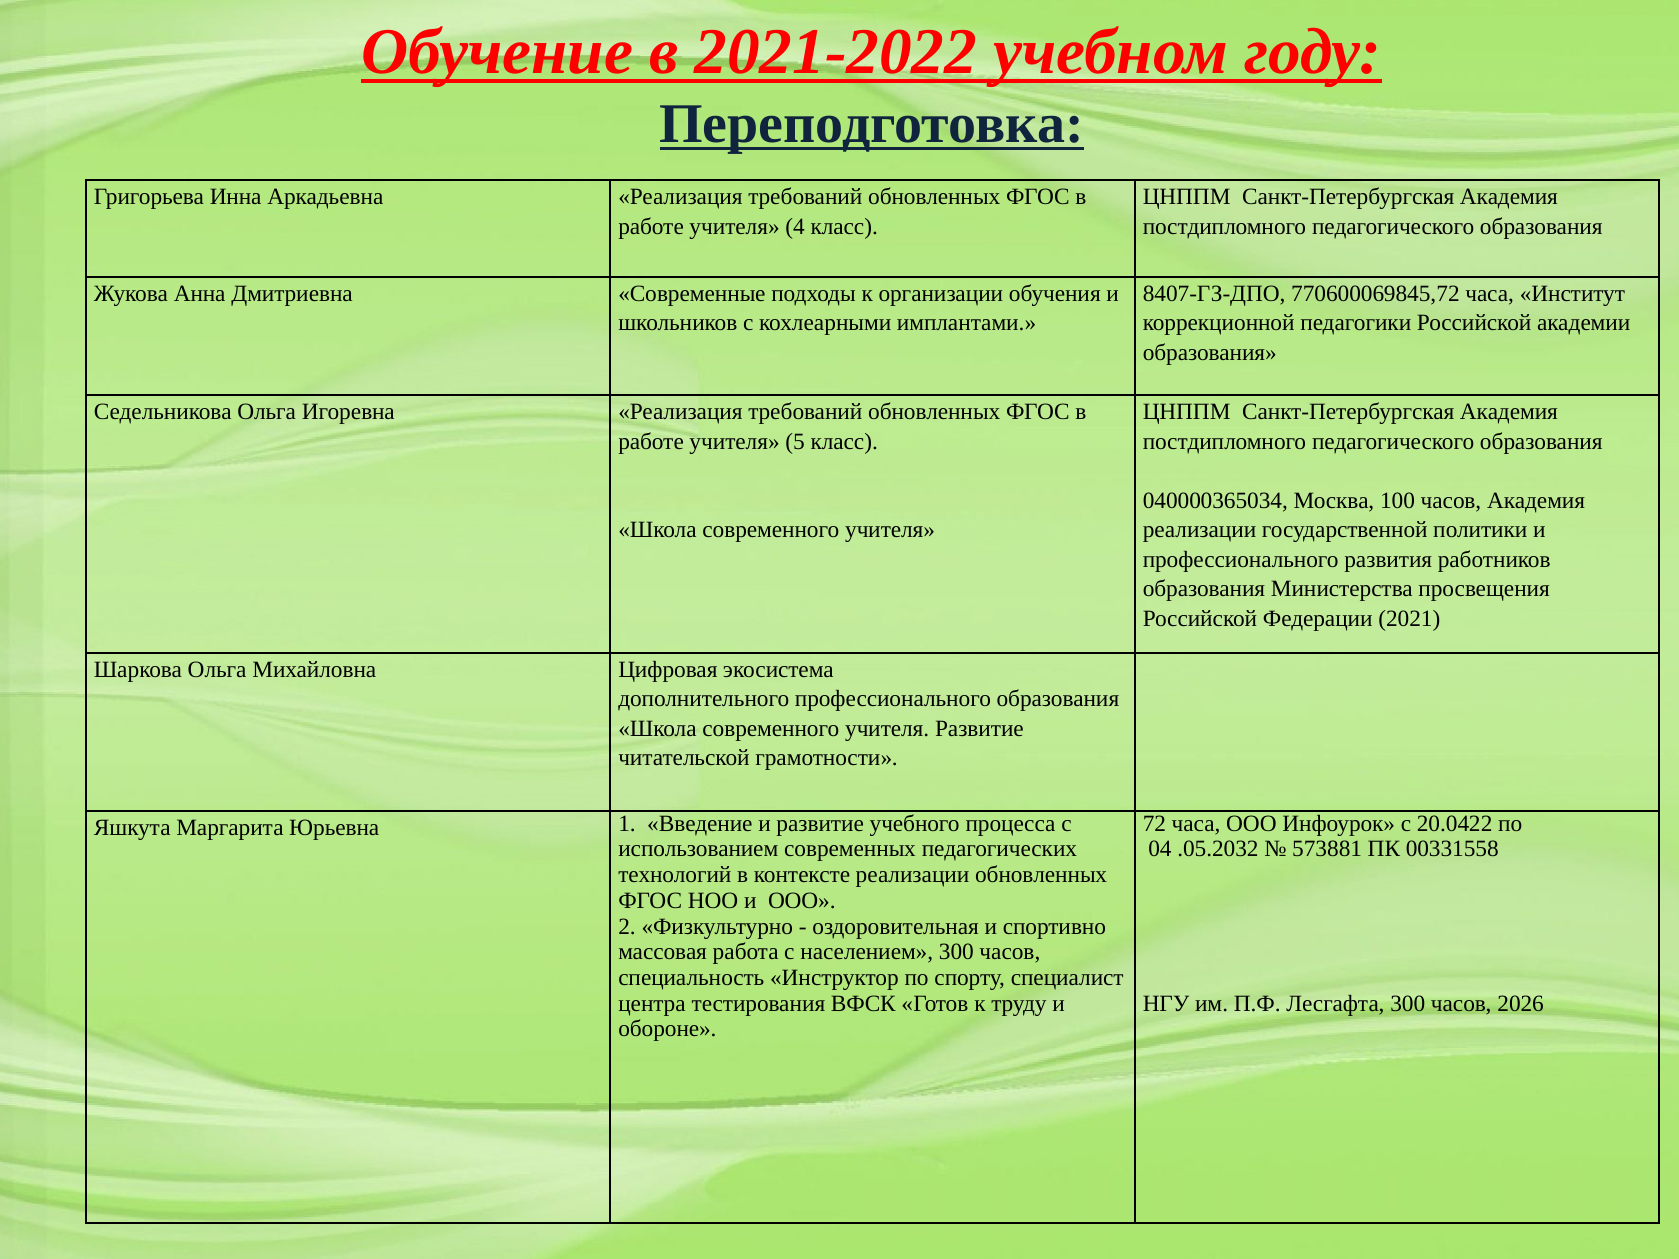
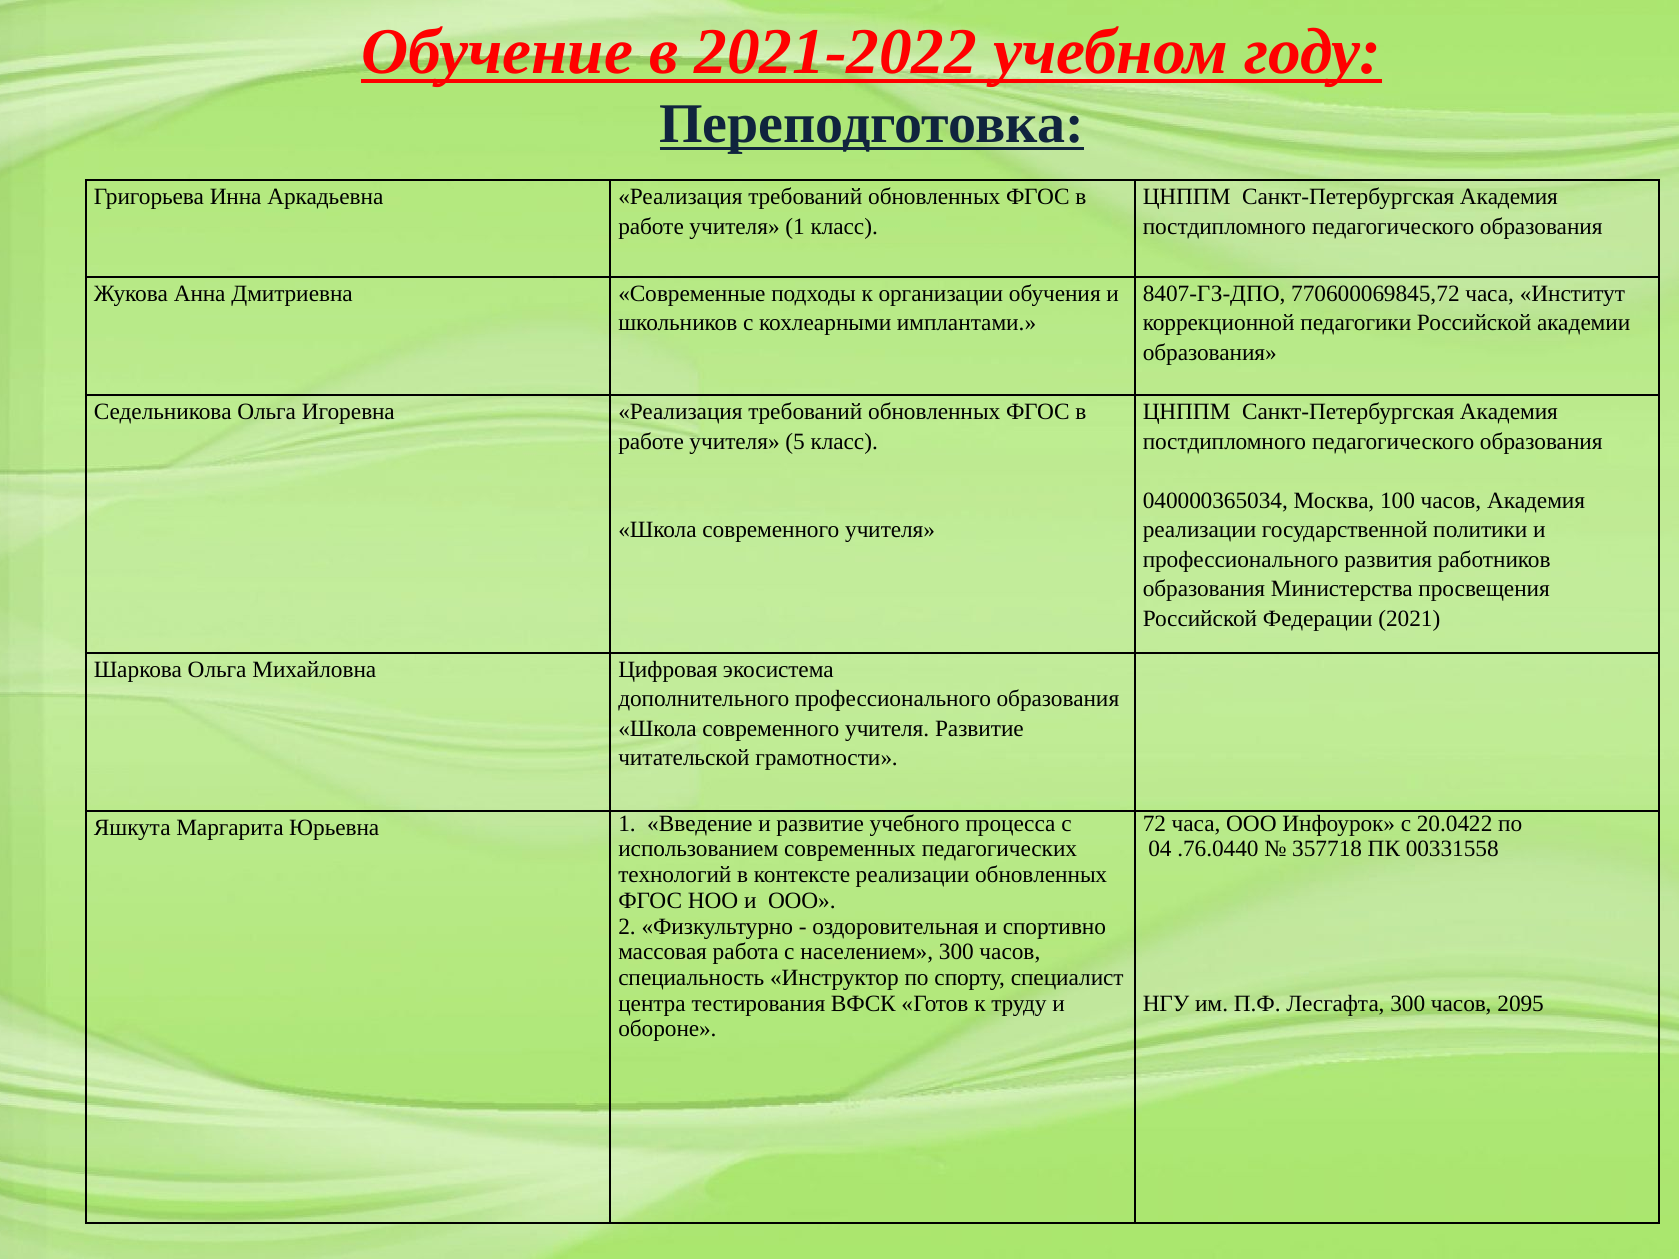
учителя 4: 4 -> 1
.05.2032: .05.2032 -> .76.0440
573881: 573881 -> 357718
2026: 2026 -> 2095
